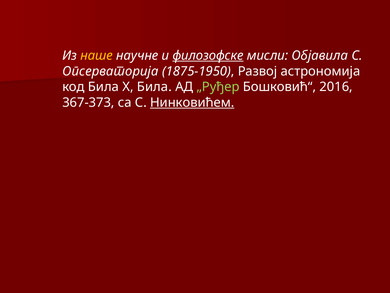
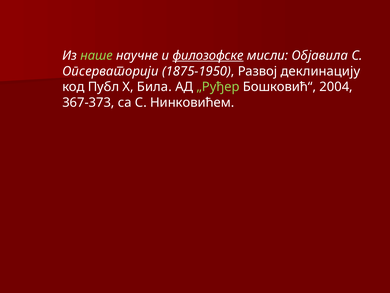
наше colour: yellow -> light green
Опсерваторија: Опсерваторија -> Опсерваторији
астрономија: астрономија -> деклинацију
код Била: Била -> Публ
2016: 2016 -> 2004
Нинковићем underline: present -> none
